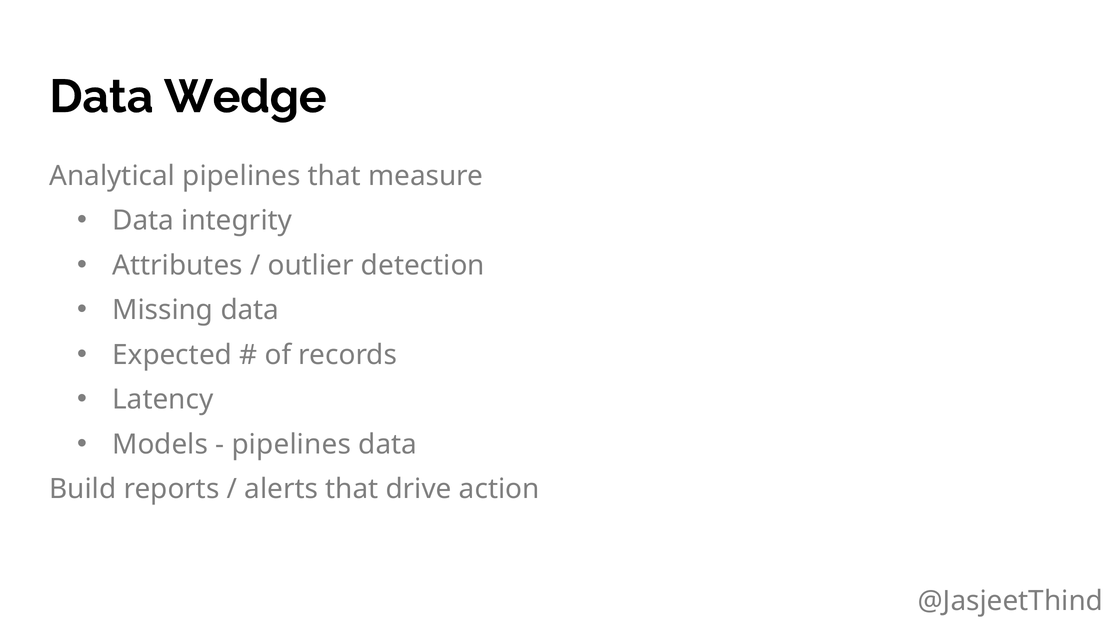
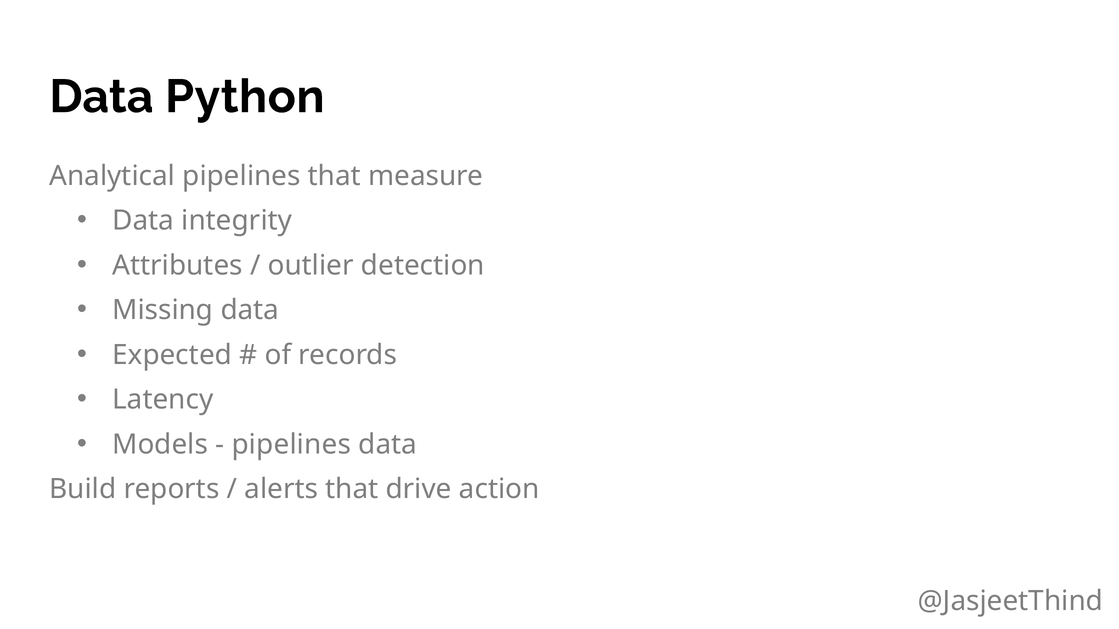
Wedge: Wedge -> Python
